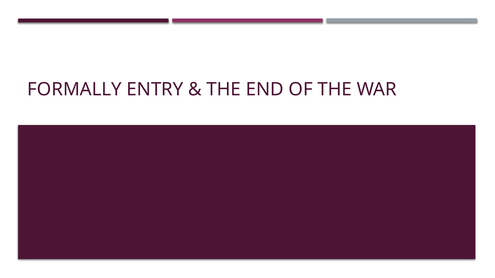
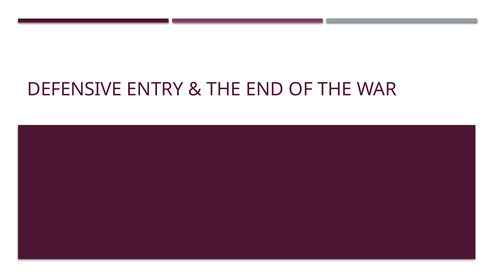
FORMALLY: FORMALLY -> DEFENSIVE
